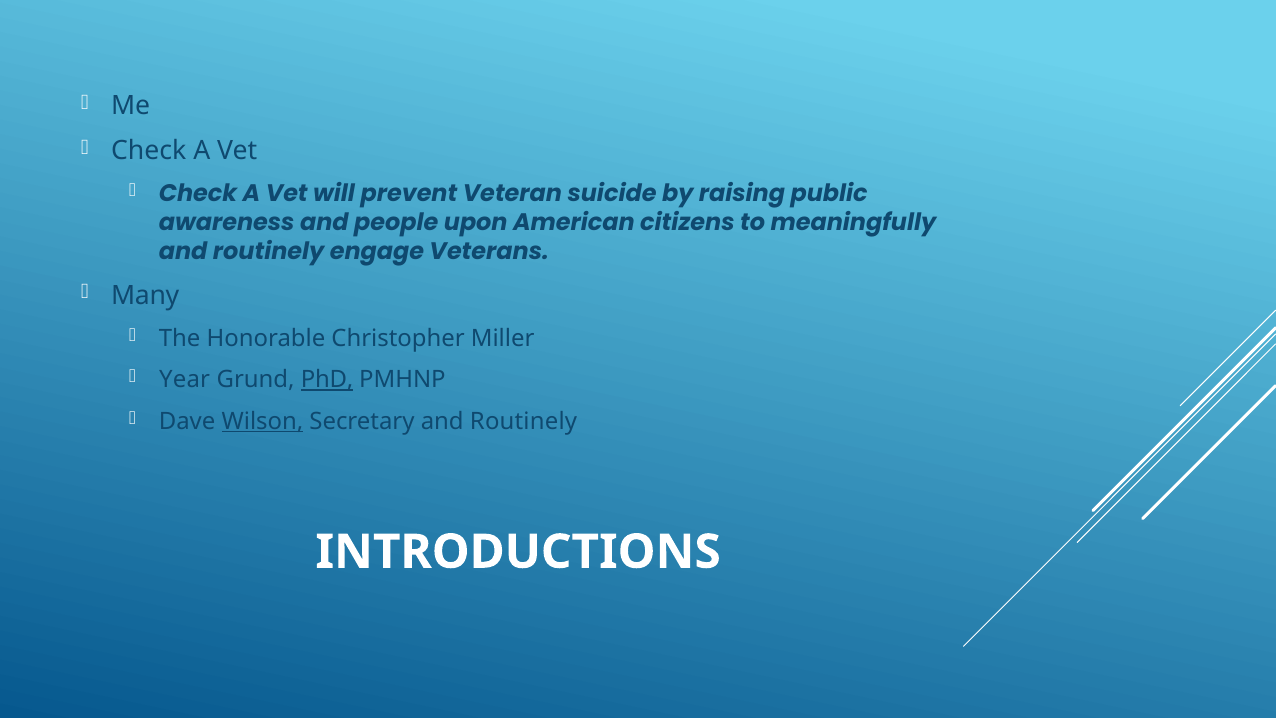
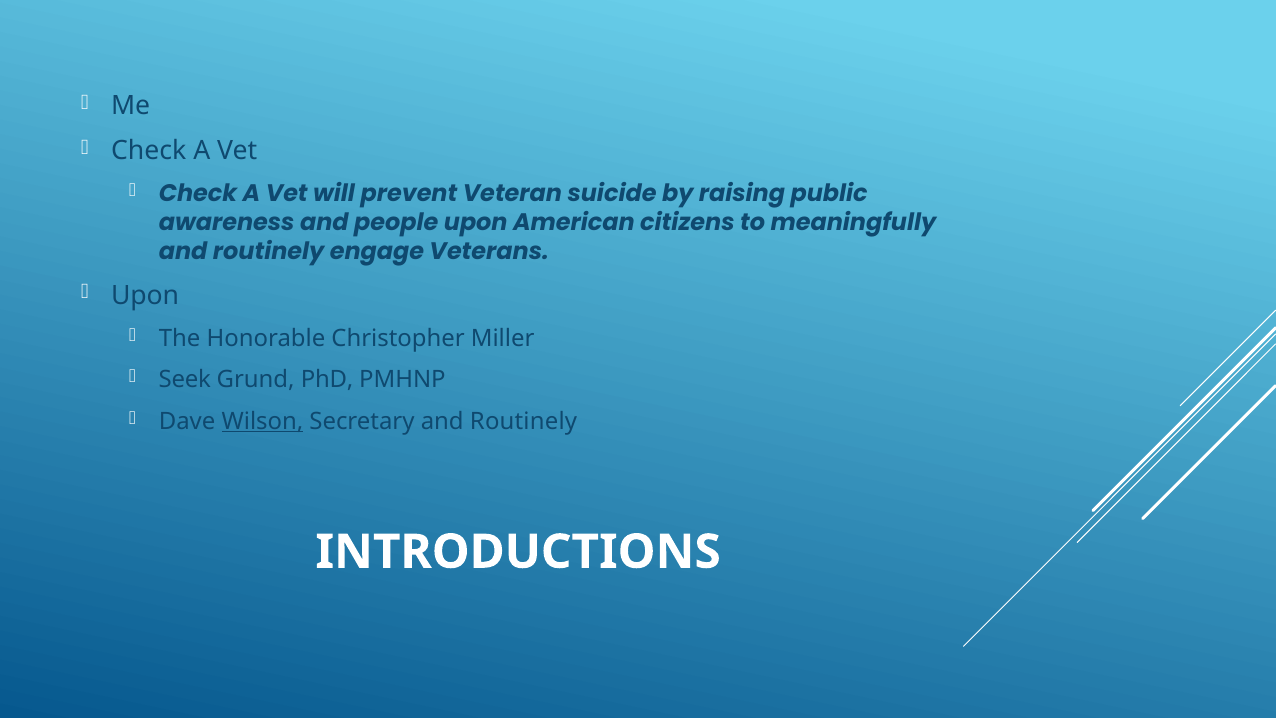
Many at (145, 295): Many -> Upon
Year: Year -> Seek
PhD underline: present -> none
